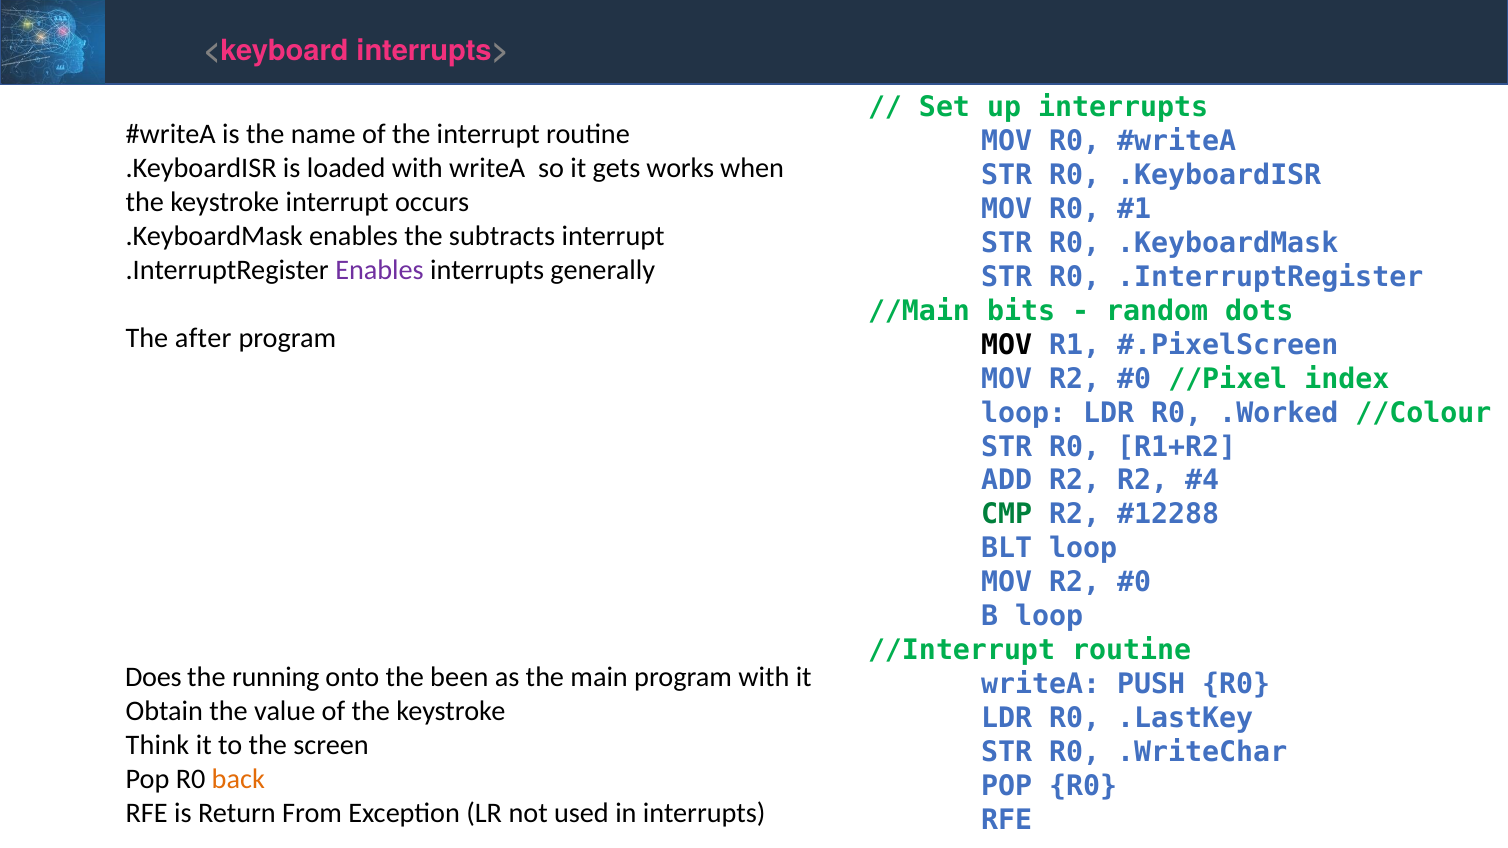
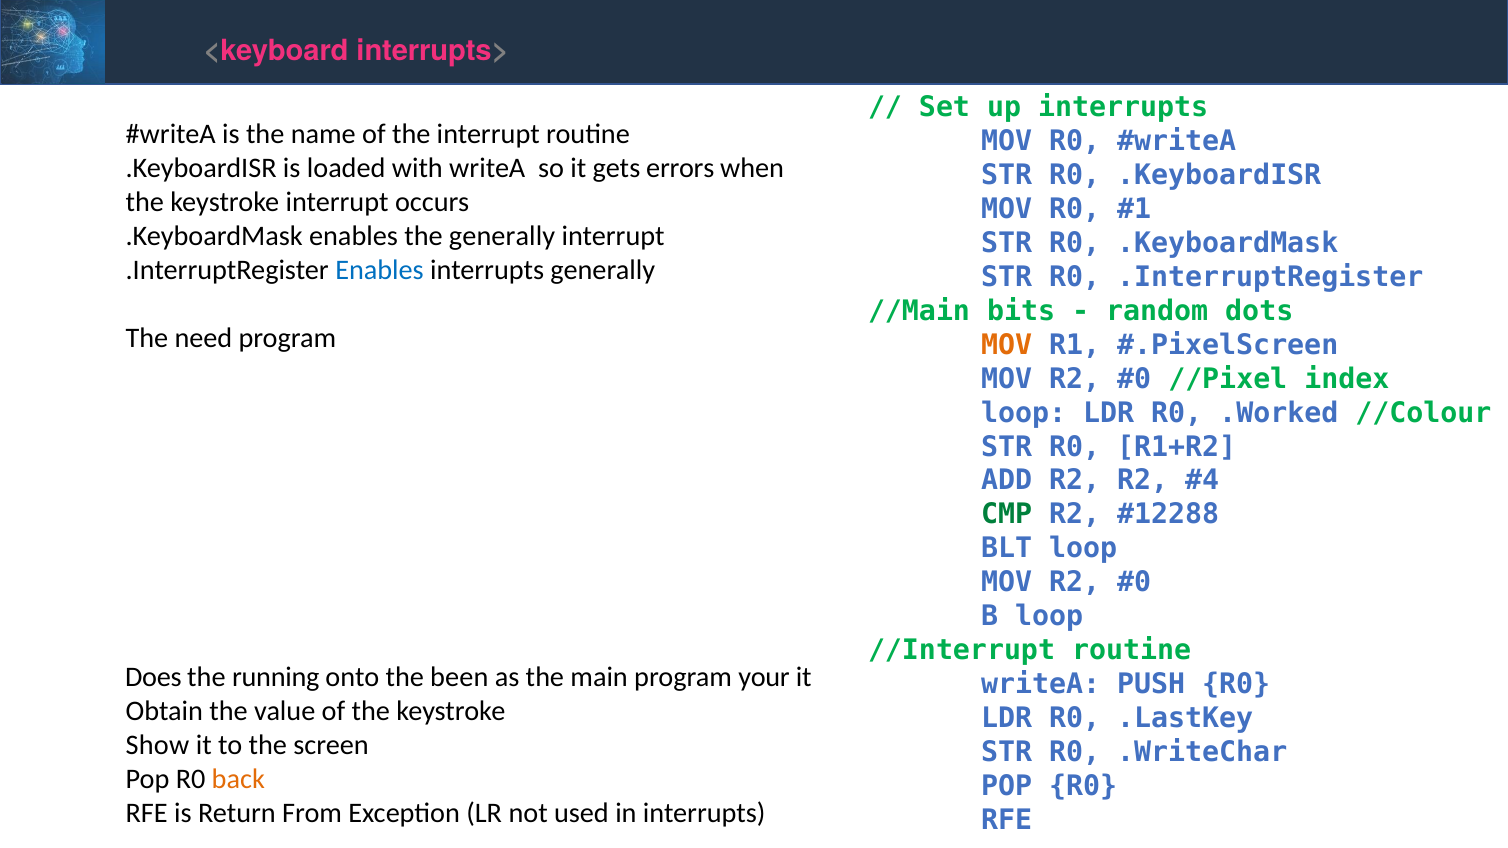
works: works -> errors
the subtracts: subtracts -> generally
Enables at (380, 270) colour: purple -> blue
after: after -> need
MOV at (1007, 345) colour: black -> orange
program with: with -> your
Think: Think -> Show
